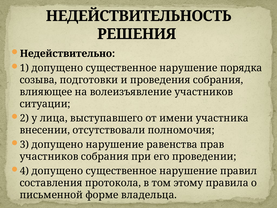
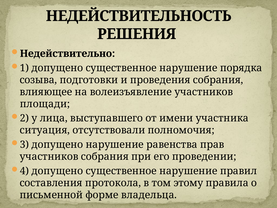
ситуации: ситуации -> площади
внесении: внесении -> ситуация
